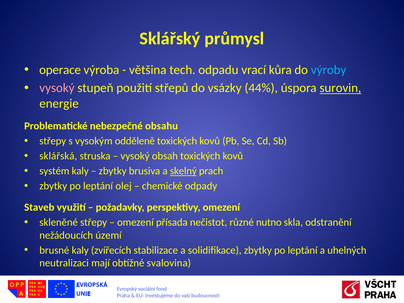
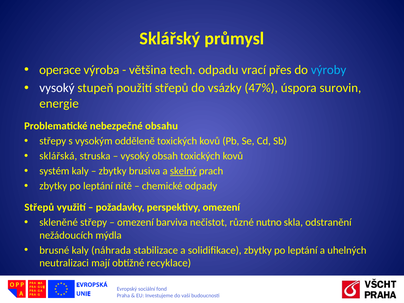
kůra: kůra -> přes
vysoký at (57, 88) colour: pink -> white
44%: 44% -> 47%
surovin underline: present -> none
olej: olej -> nitě
Staveb at (39, 207): Staveb -> Střepů
přísada: přísada -> barviva
území: území -> mýdla
zvířecích: zvířecích -> náhrada
svalovina: svalovina -> recyklace
